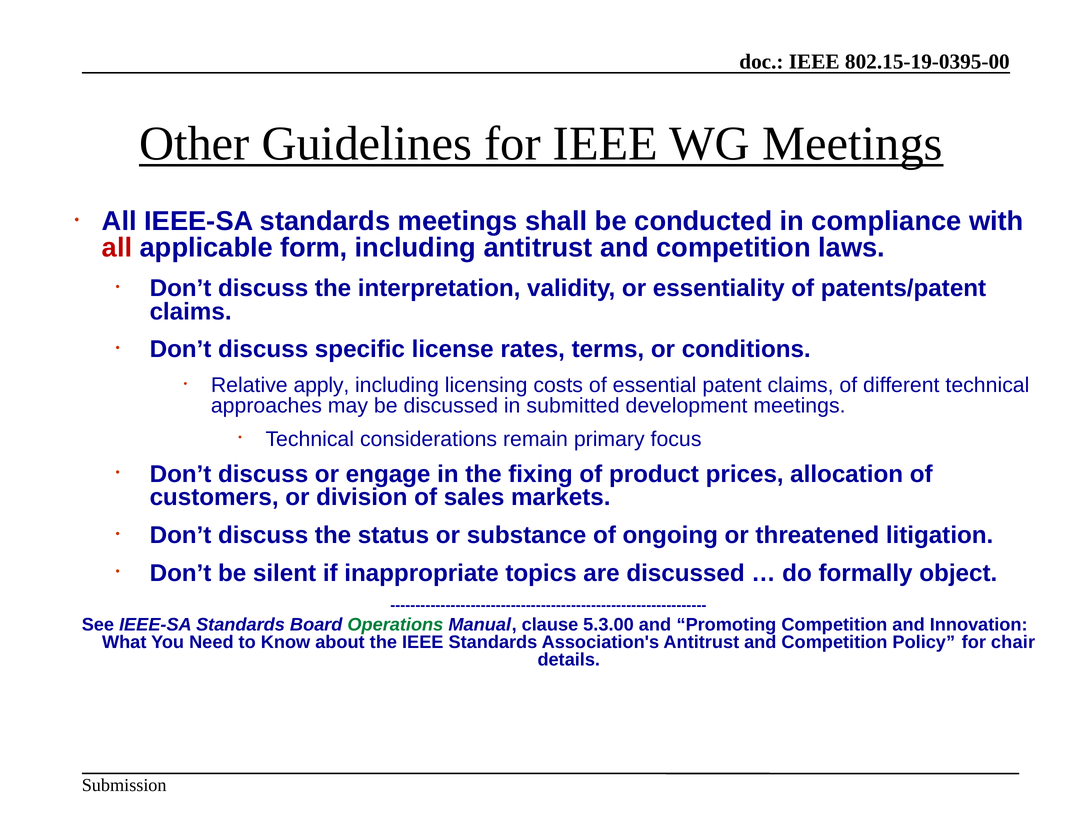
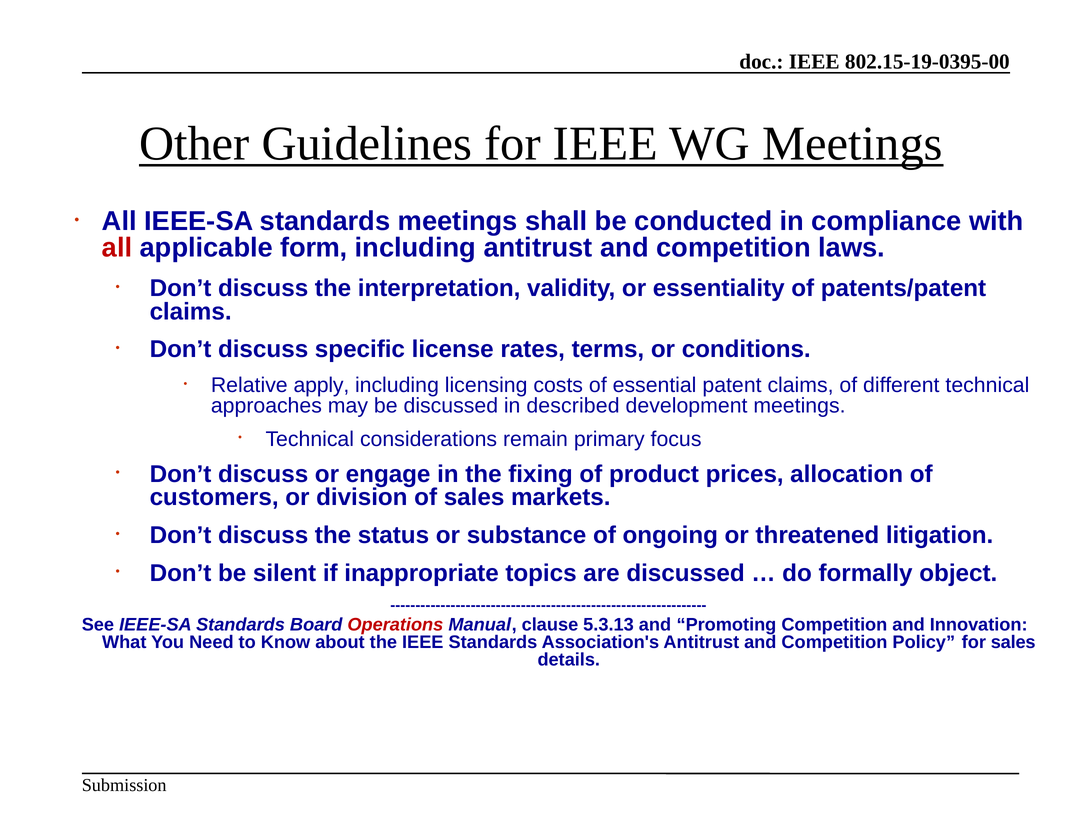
submitted: submitted -> described
Operations colour: green -> red
5.3.00: 5.3.00 -> 5.3.13
for chair: chair -> sales
